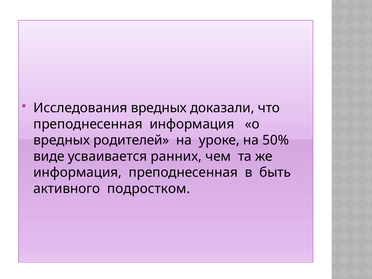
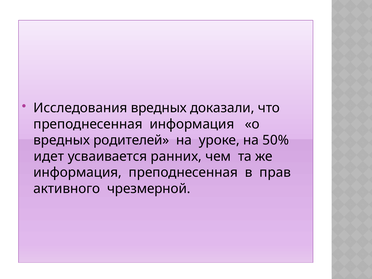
виде: виде -> идет
быть: быть -> прав
подростком: подростком -> чрезмерной
